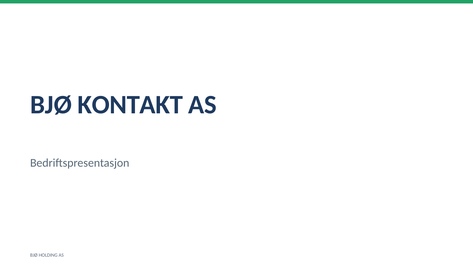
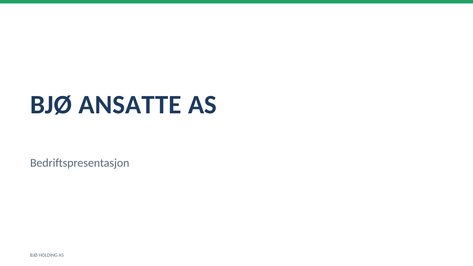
KONTAKT: KONTAKT -> ANSATTE
